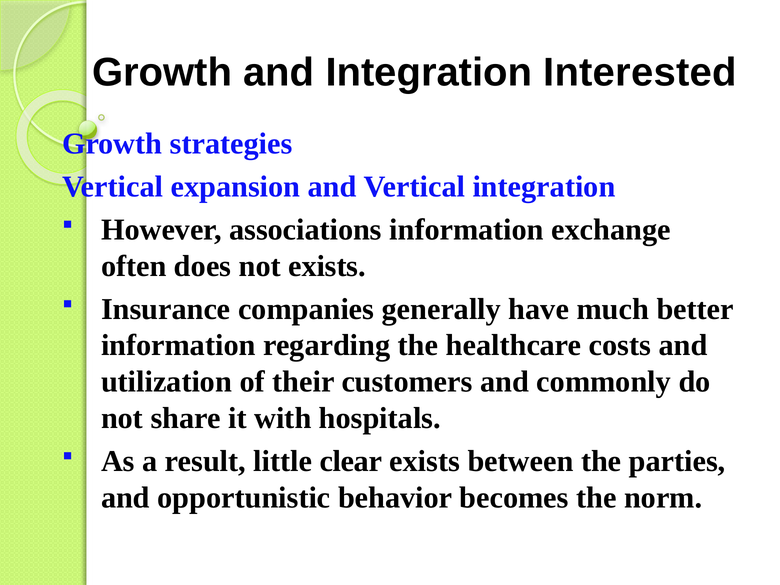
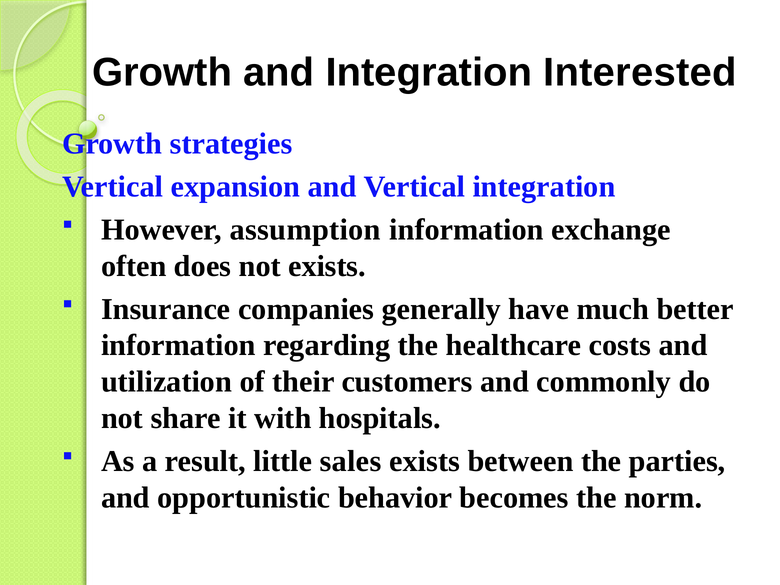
associations: associations -> assumption
clear: clear -> sales
